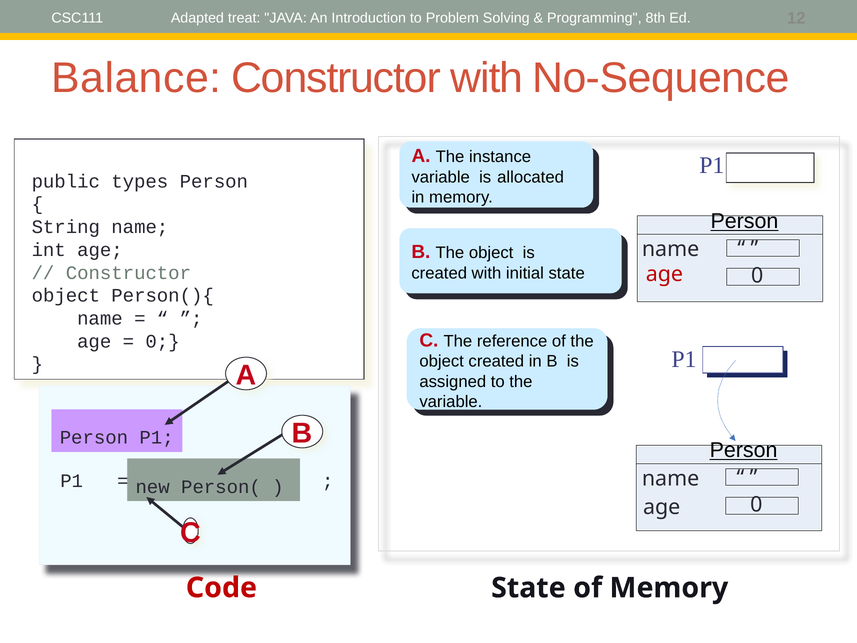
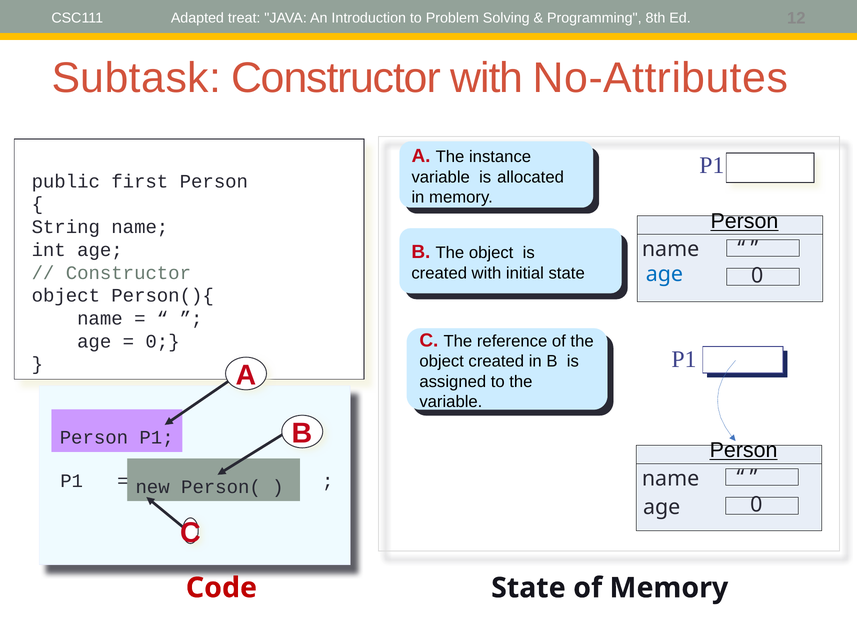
Balance: Balance -> Subtask
No-Sequence: No-Sequence -> No-Attributes
types: types -> first
age at (664, 274) colour: red -> blue
